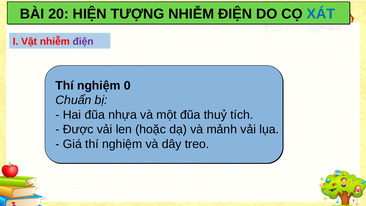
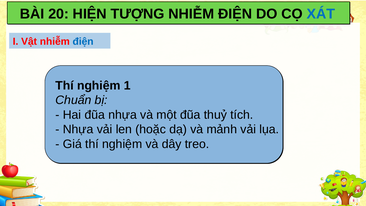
điện at (83, 41) colour: purple -> blue
0: 0 -> 1
Được at (78, 129): Được -> Nhựa
